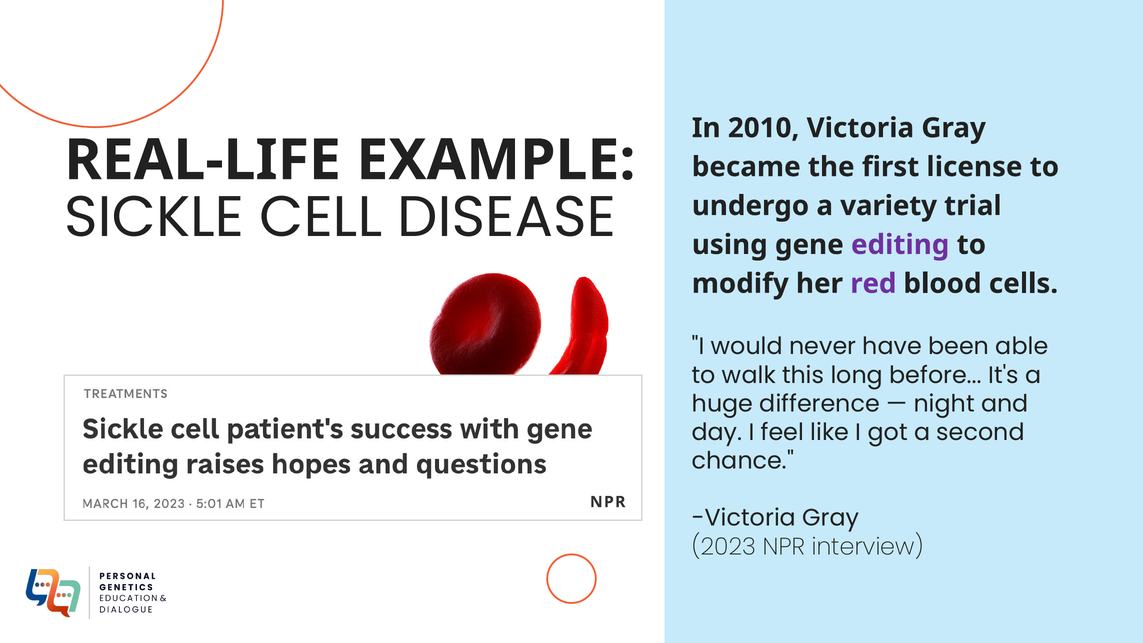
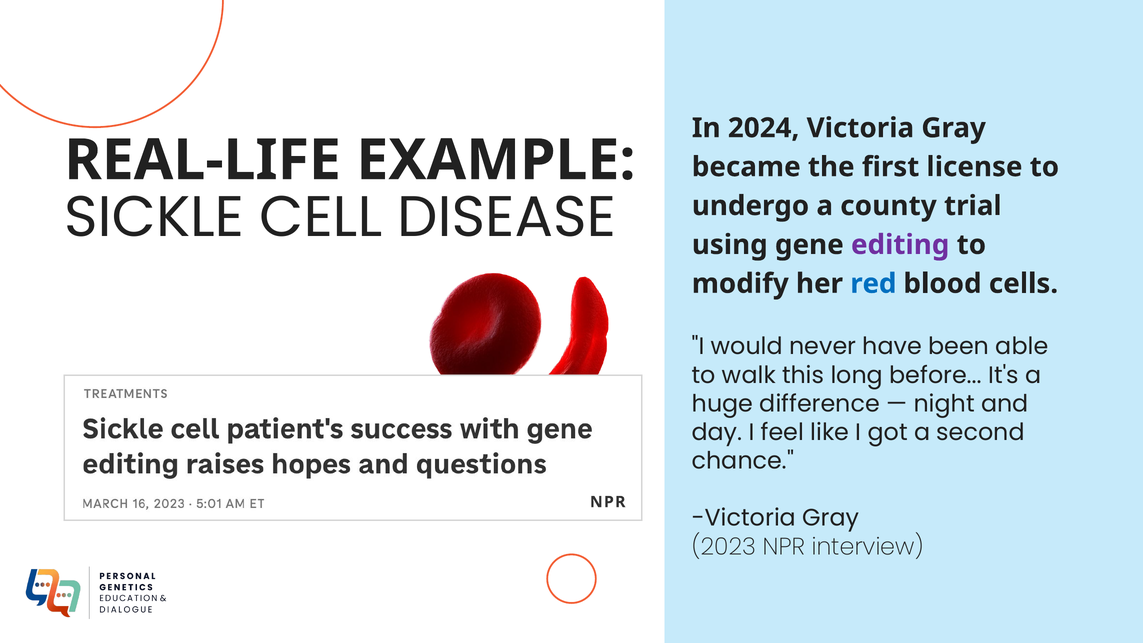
2010: 2010 -> 2024
variety: variety -> county
red colour: purple -> blue
